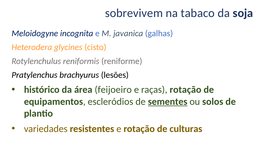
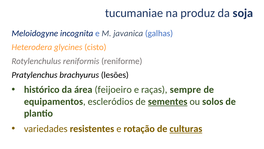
sobrevivem: sobrevivem -> tucumaniae
tabaco: tabaco -> produz
raças rotação: rotação -> sempre
culturas underline: none -> present
